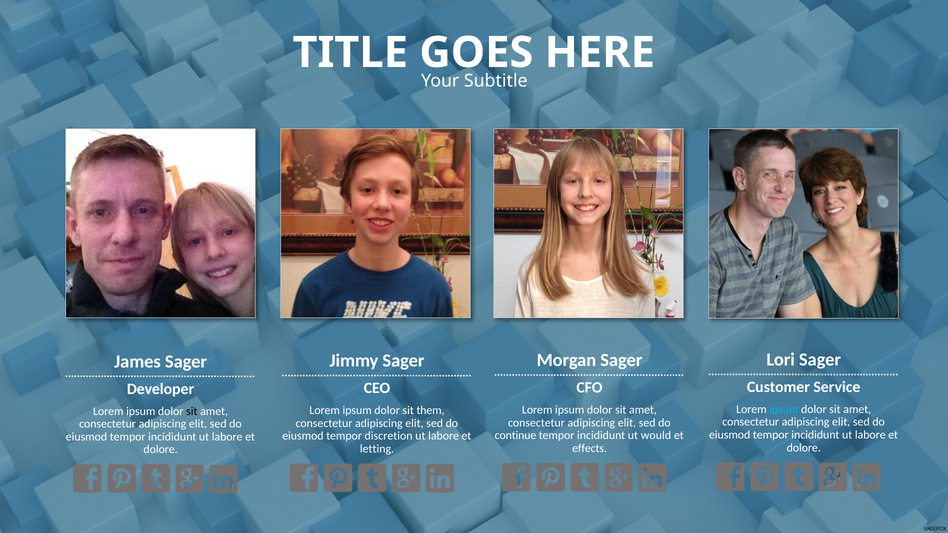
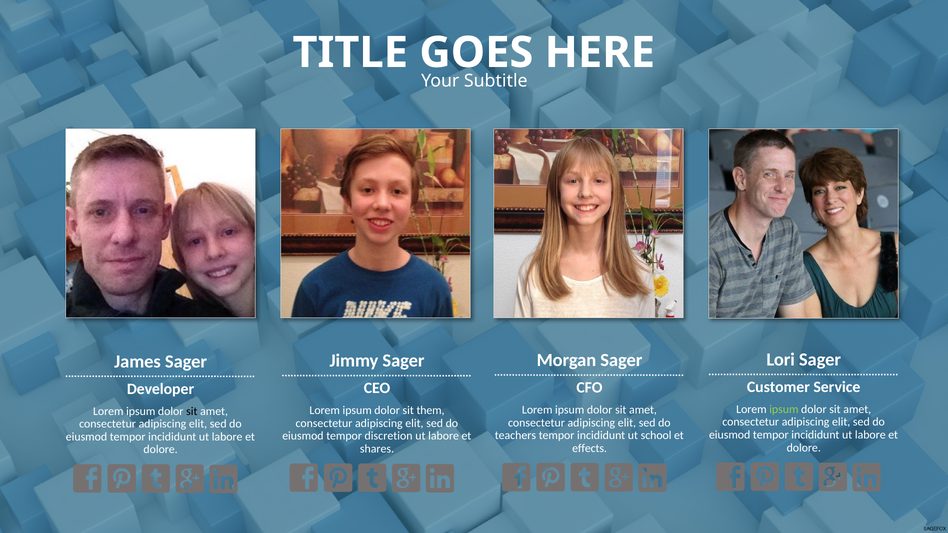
ipsum at (784, 409) colour: light blue -> light green
continue: continue -> teachers
would: would -> school
letting: letting -> shares
